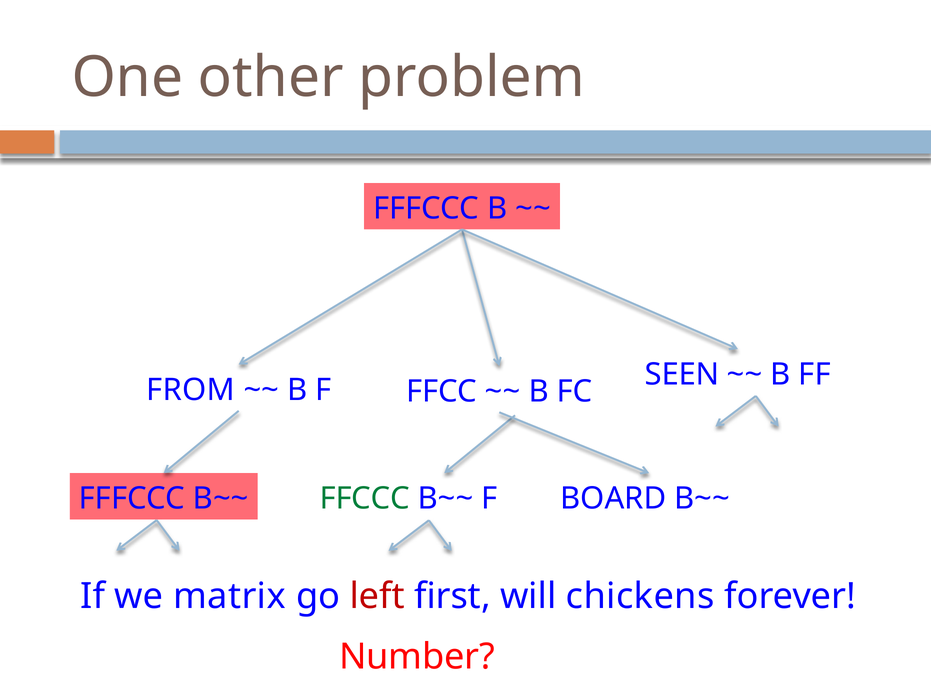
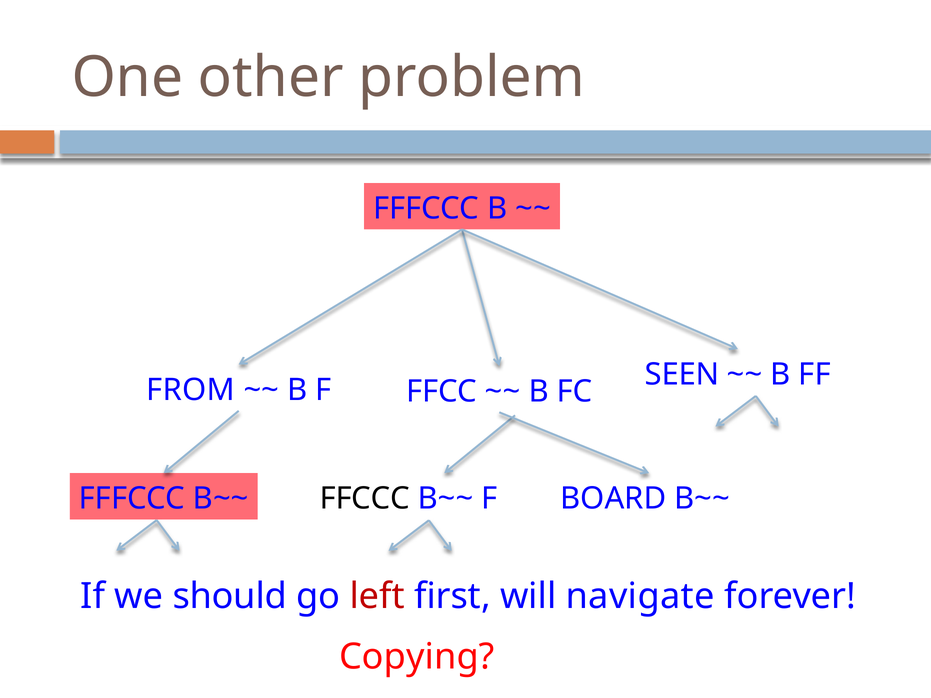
FFCCC colour: green -> black
matrix: matrix -> should
chickens: chickens -> navigate
Number: Number -> Copying
